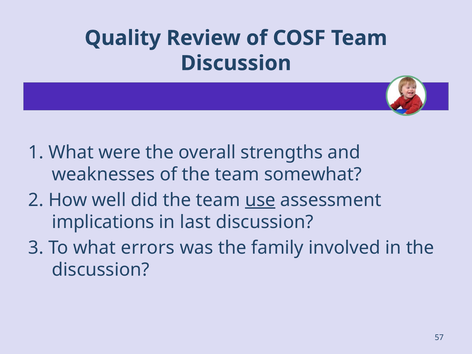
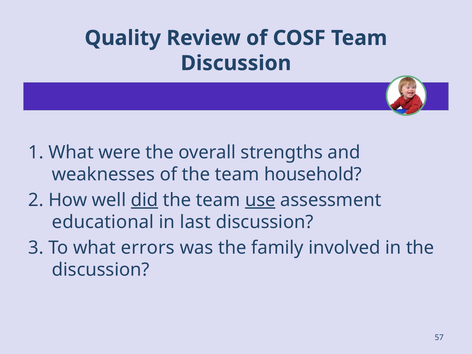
somewhat: somewhat -> household
did underline: none -> present
implications: implications -> educational
